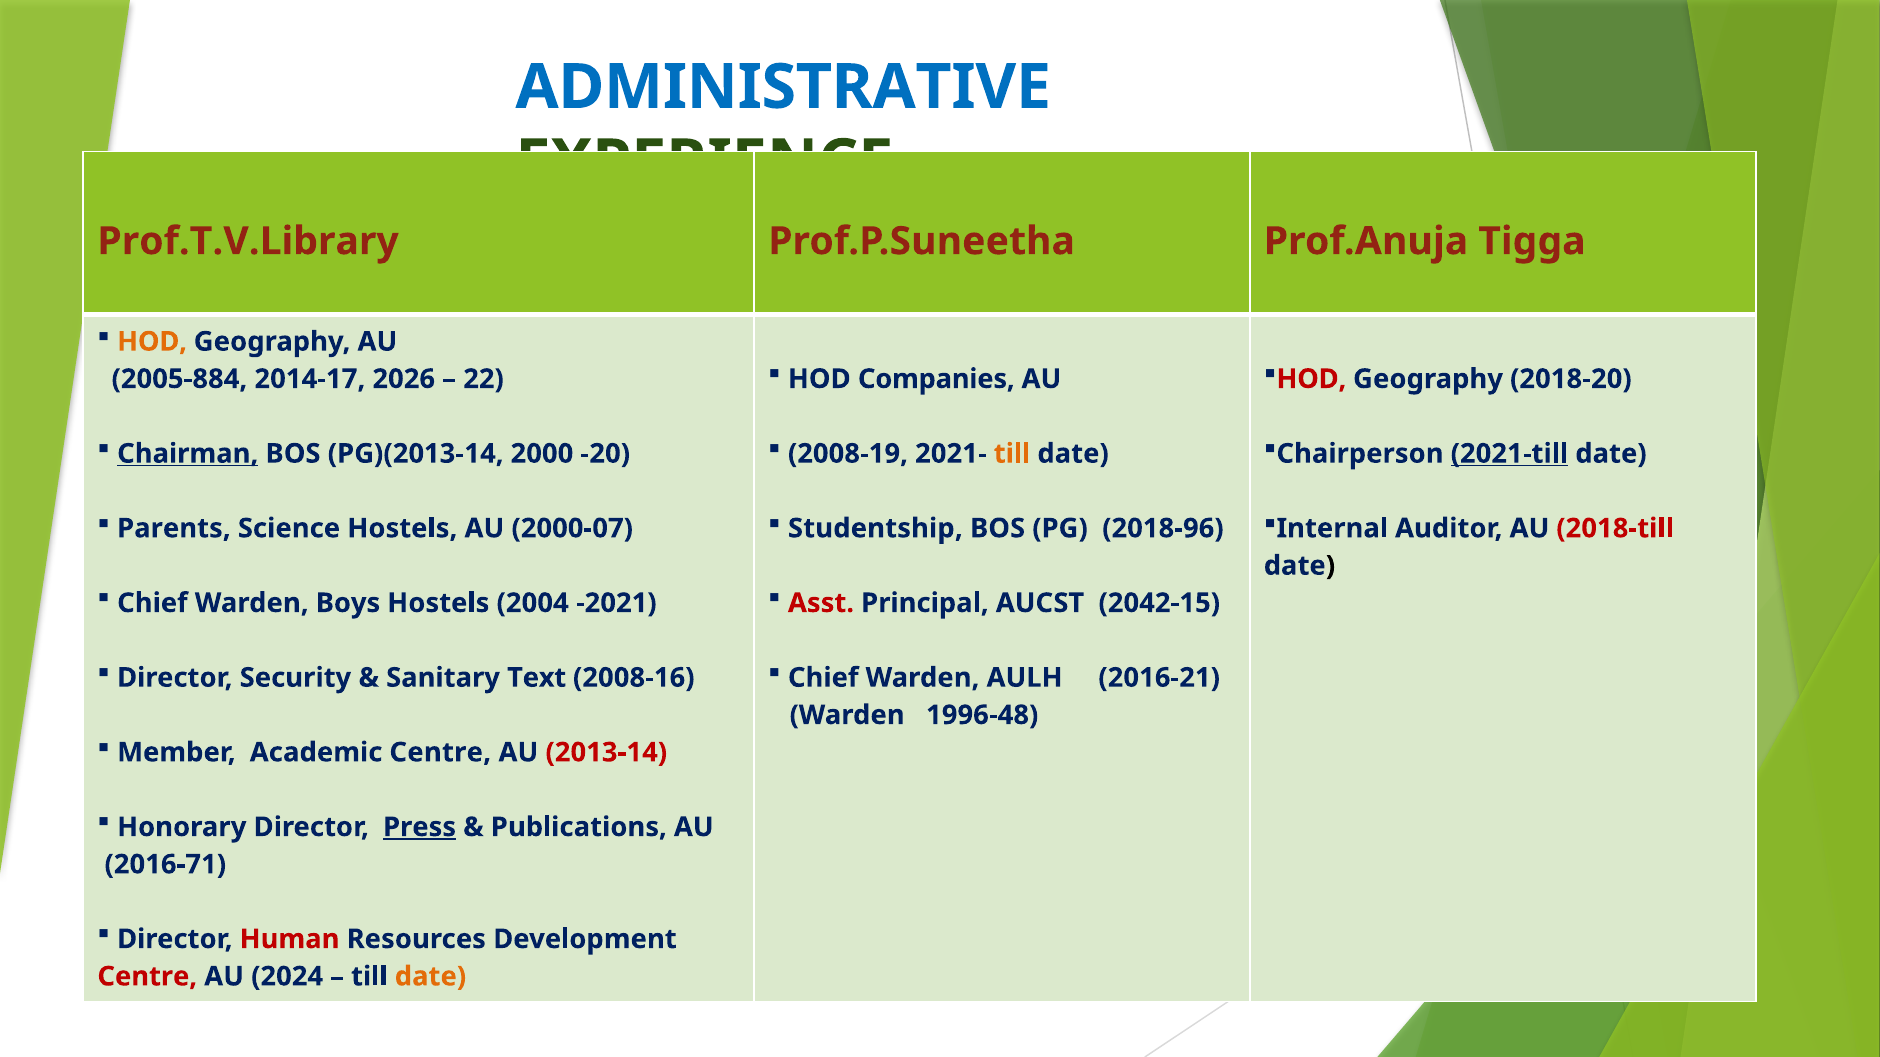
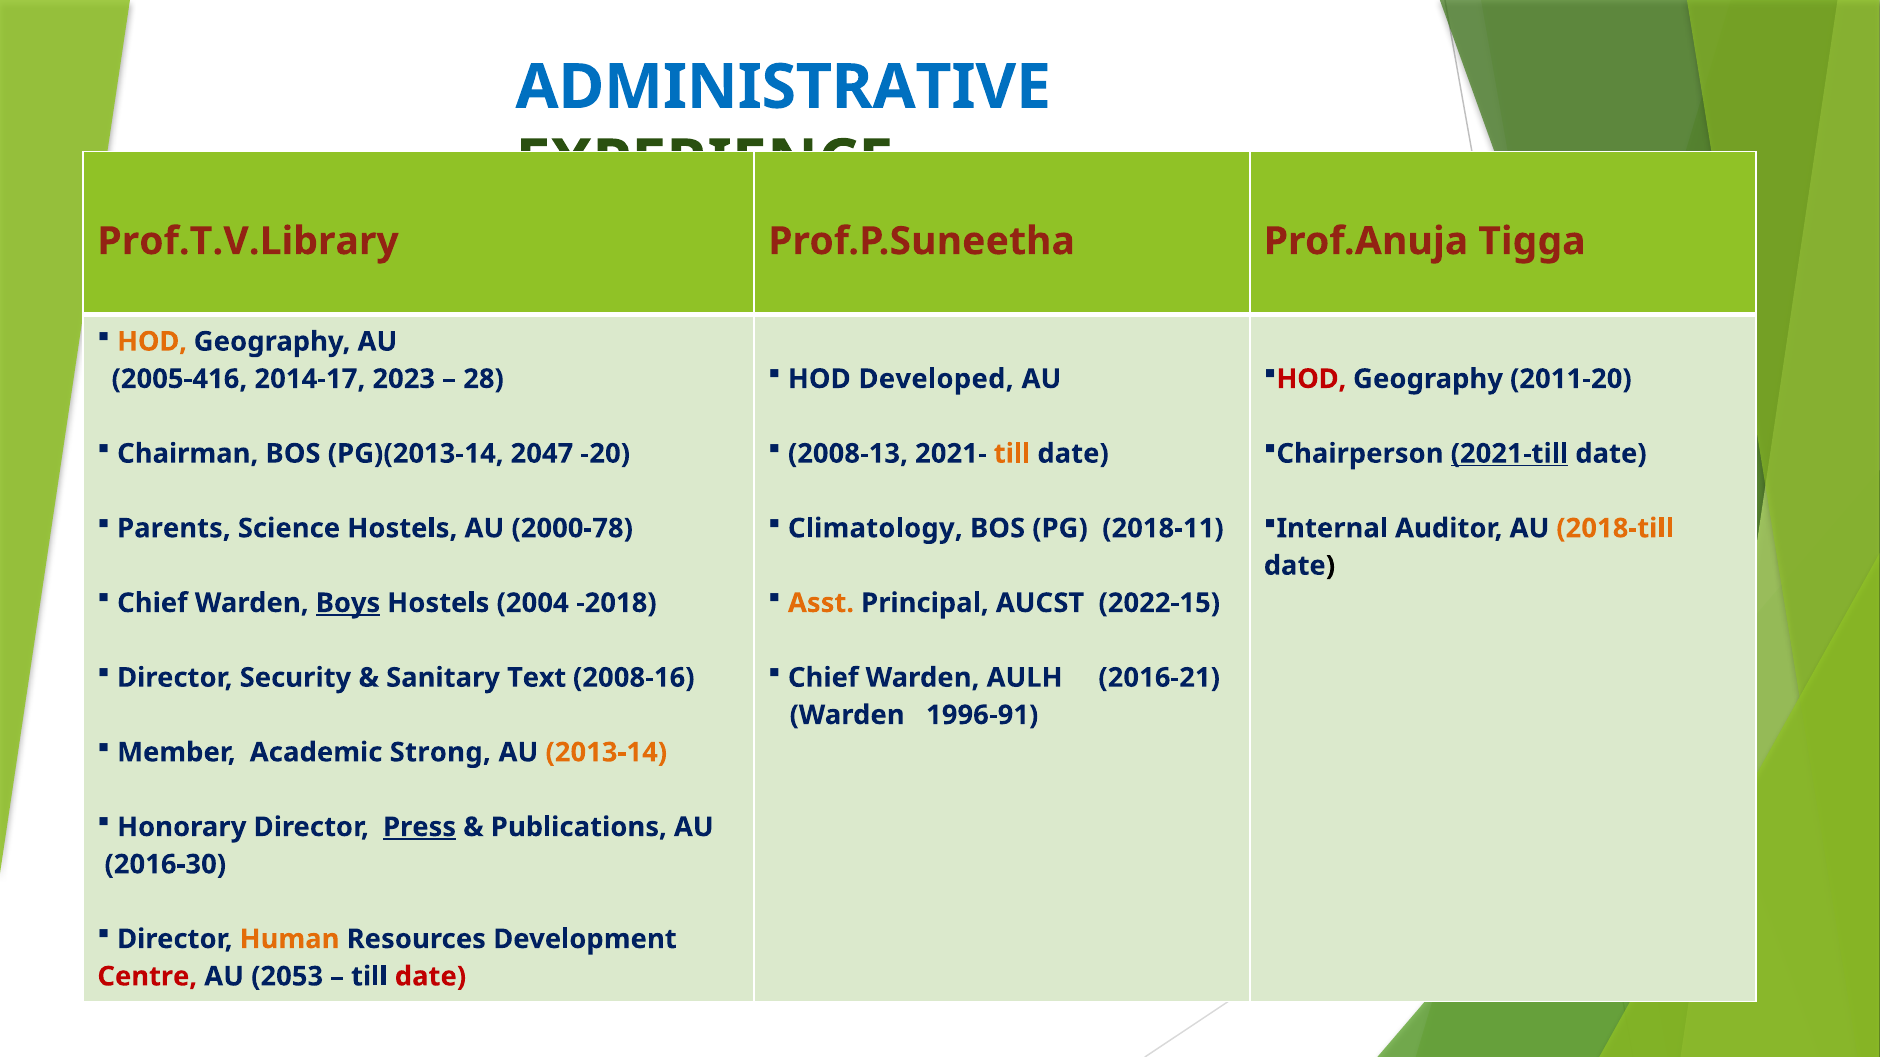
Companies: Companies -> Developed
2018-20: 2018-20 -> 2011-20
2005-884: 2005-884 -> 2005-416
2026: 2026 -> 2023
22: 22 -> 28
Chairman underline: present -> none
2000: 2000 -> 2047
2008-19: 2008-19 -> 2008-13
2000-07: 2000-07 -> 2000-78
Studentship: Studentship -> Climatology
2018-96: 2018-96 -> 2018-11
2018-till colour: red -> orange
Boys underline: none -> present
-2021: -2021 -> -2018
Asst colour: red -> orange
2042-15: 2042-15 -> 2022-15
1996-48: 1996-48 -> 1996-91
Academic Centre: Centre -> Strong
2013-14 colour: red -> orange
2016-71: 2016-71 -> 2016-30
Human colour: red -> orange
2024: 2024 -> 2053
date at (430, 977) colour: orange -> red
